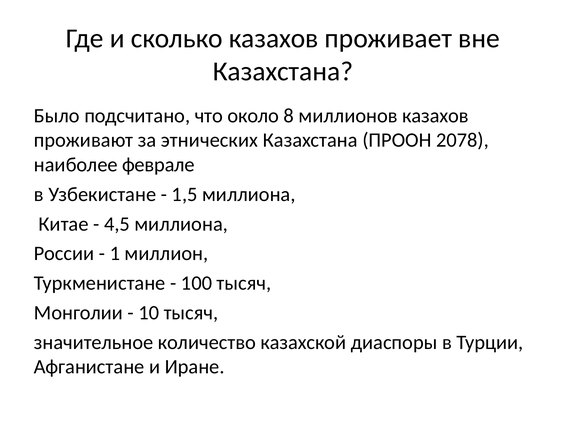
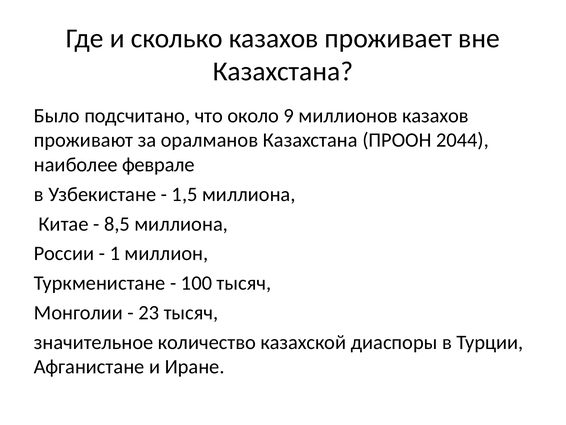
8: 8 -> 9
этнических: этнических -> оралманов
2078: 2078 -> 2044
4,5: 4,5 -> 8,5
10: 10 -> 23
